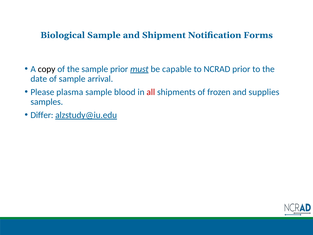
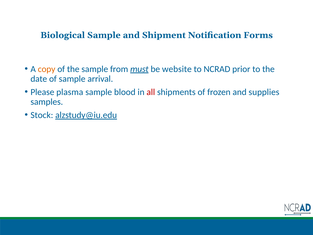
copy colour: black -> orange
sample prior: prior -> from
capable: capable -> website
Differ: Differ -> Stock
